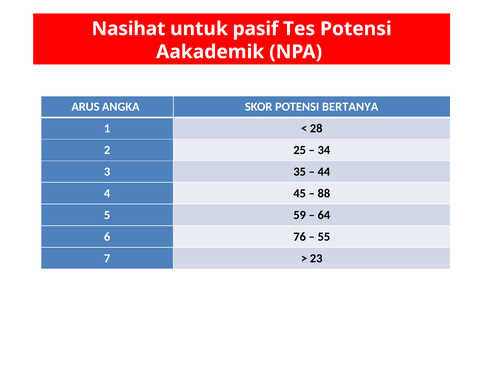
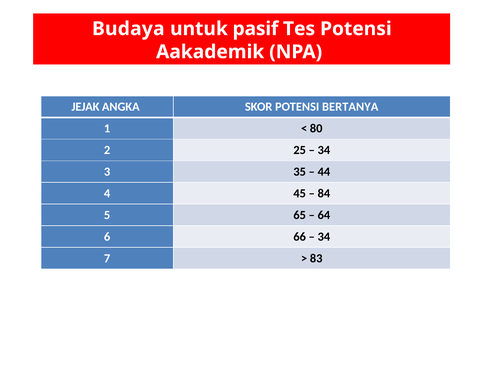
Nasihat: Nasihat -> Budaya
ARUS: ARUS -> JEJAK
28: 28 -> 80
88: 88 -> 84
59: 59 -> 65
76: 76 -> 66
55 at (324, 237): 55 -> 34
23: 23 -> 83
